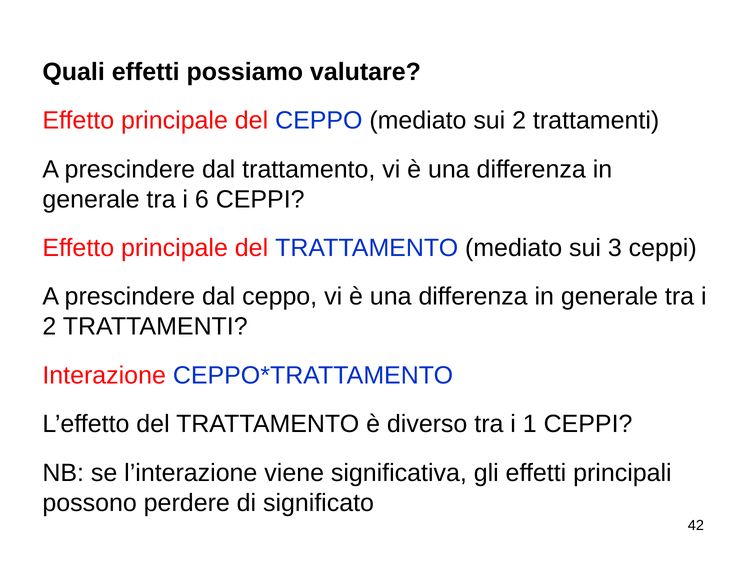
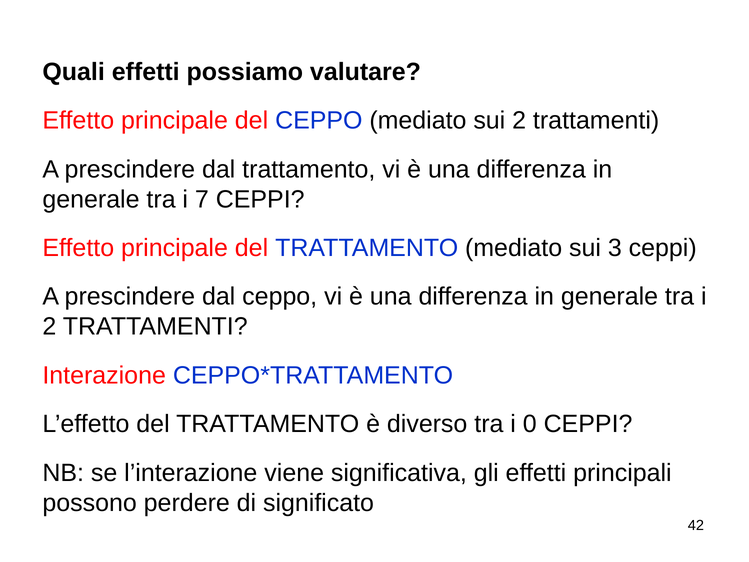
6: 6 -> 7
1: 1 -> 0
